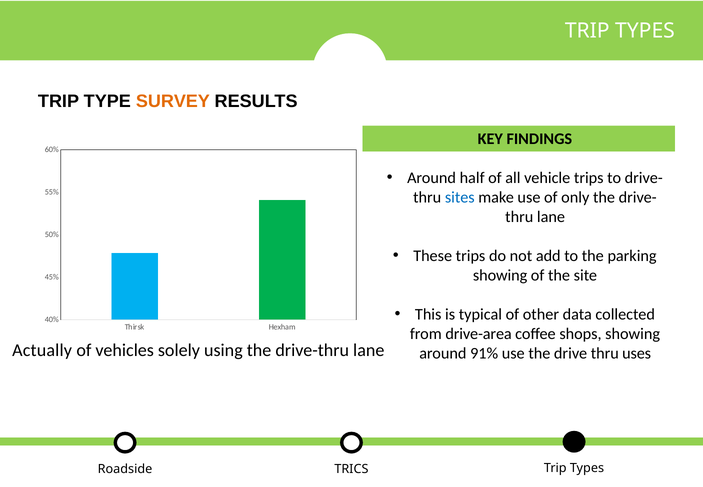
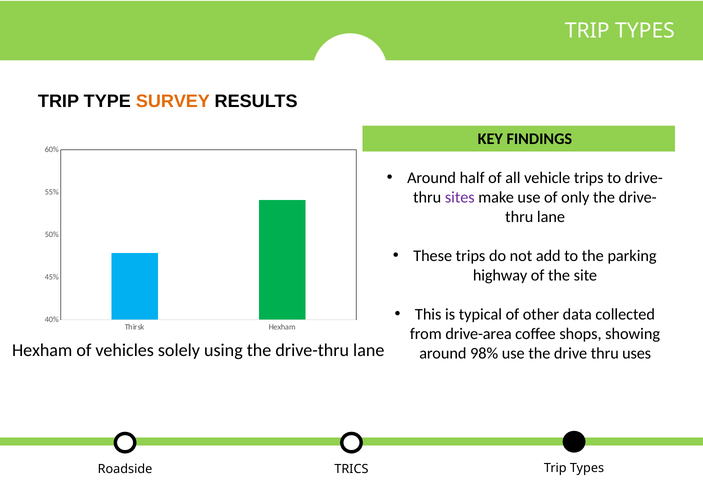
sites colour: blue -> purple
showing at (500, 275): showing -> highway
Actually at (42, 350): Actually -> Hexham
91%: 91% -> 98%
